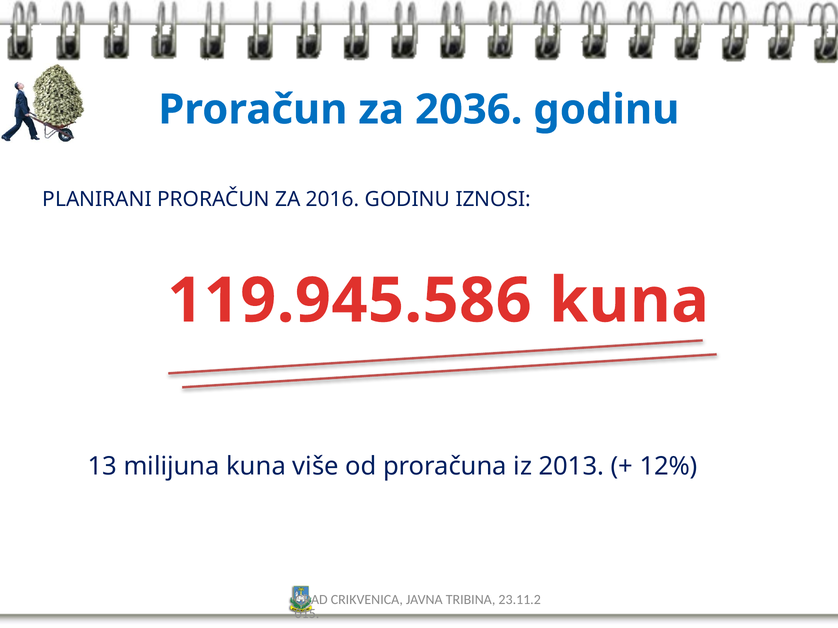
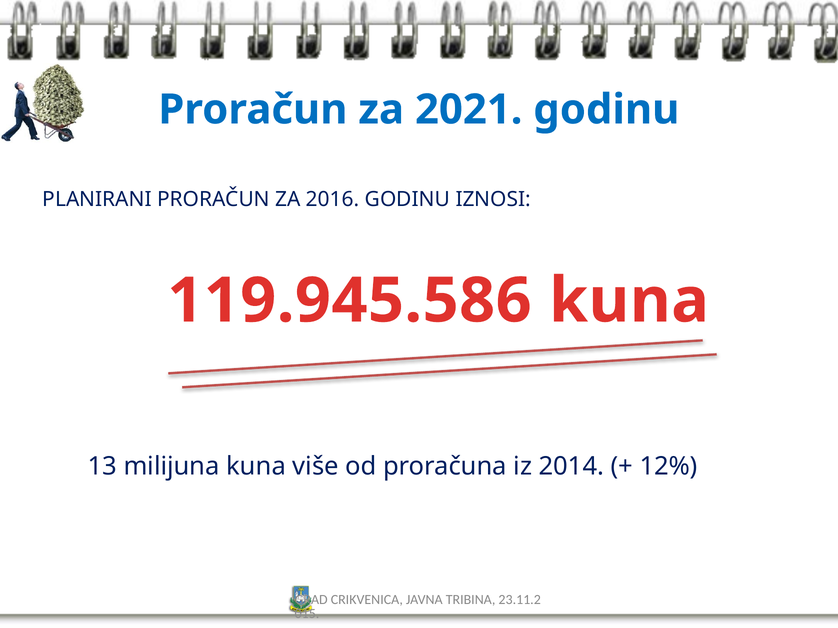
2036: 2036 -> 2021
2013: 2013 -> 2014
